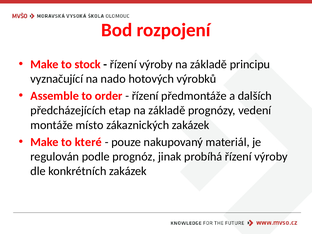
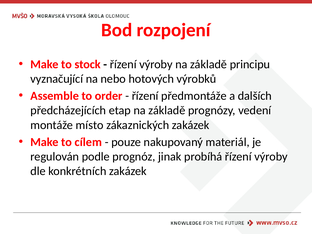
nado: nado -> nebo
které: které -> cílem
